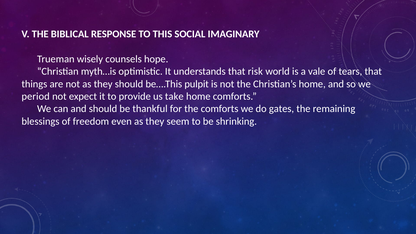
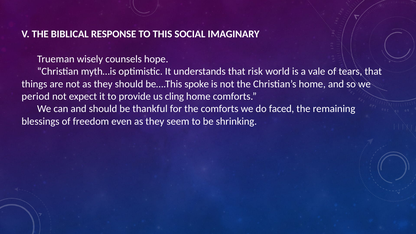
pulpit: pulpit -> spoke
take: take -> cling
gates: gates -> faced
